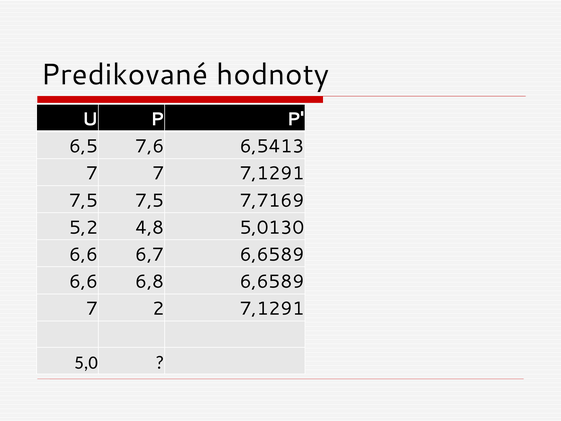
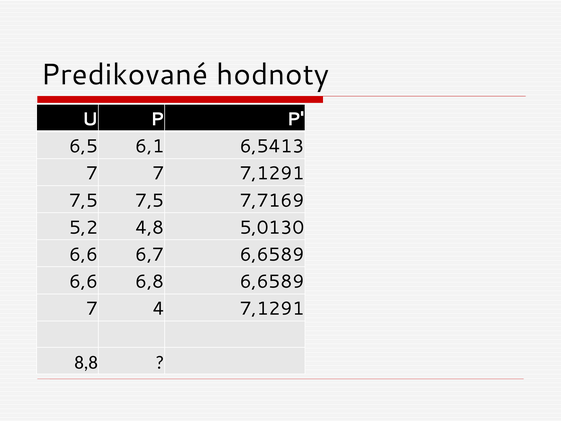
7,6: 7,6 -> 6,1
2: 2 -> 4
5,0: 5,0 -> 8,8
